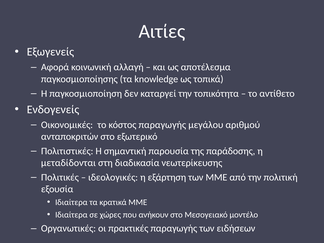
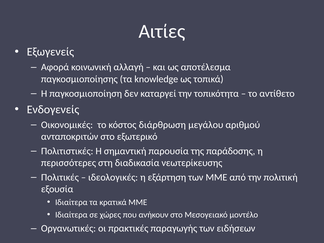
κόστος παραγωγής: παραγωγής -> διάρθρωση
μεταδίδονται: μεταδίδονται -> περισσότερες
